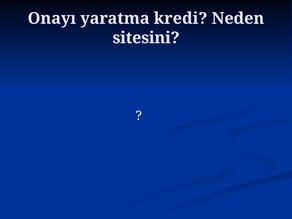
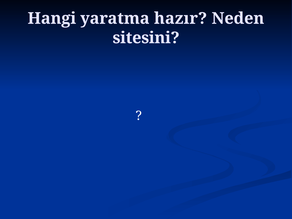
Onayı: Onayı -> Hangi
kredi: kredi -> hazır
